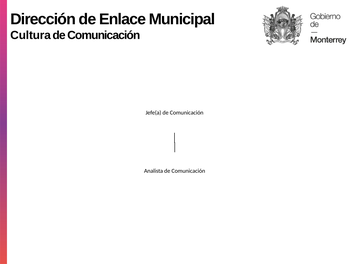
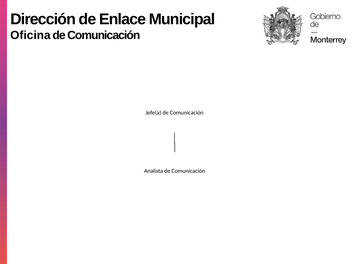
Cultura: Cultura -> Oficina
